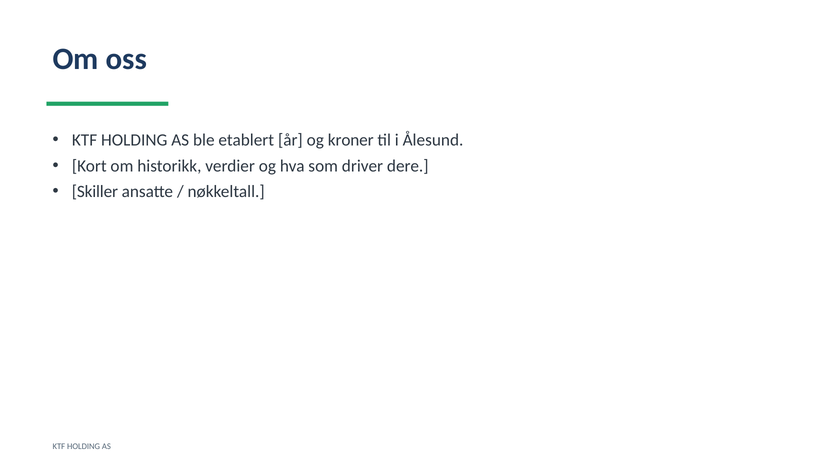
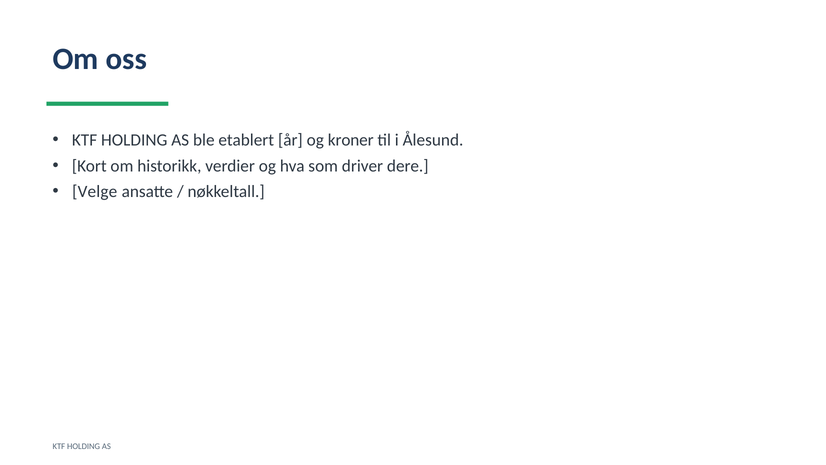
Skiller: Skiller -> Velge
